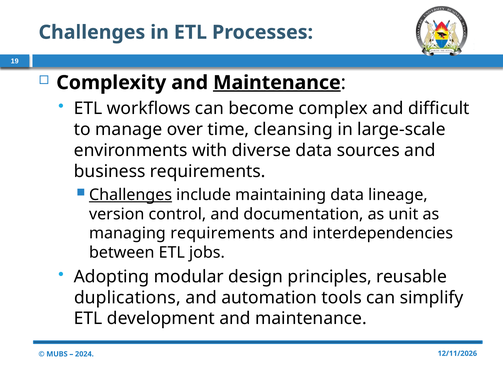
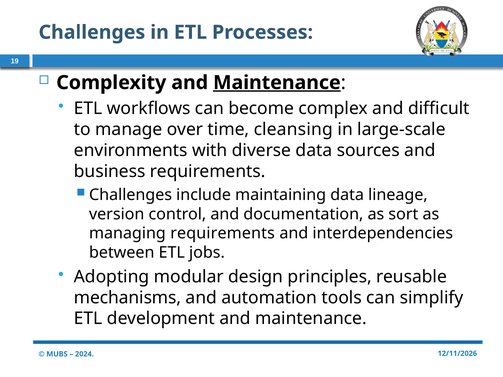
Challenges at (131, 195) underline: present -> none
unit: unit -> sort
duplications: duplications -> mechanisms
